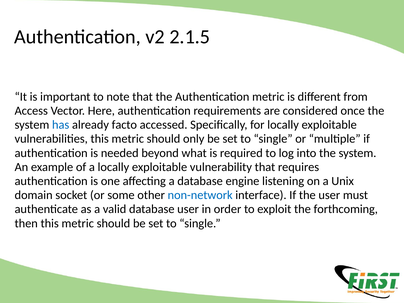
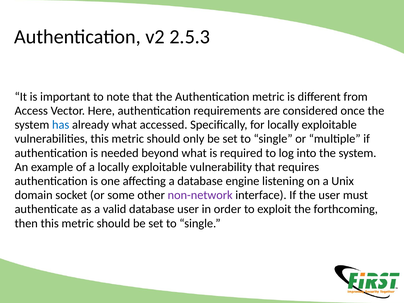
2.1.5: 2.1.5 -> 2.5.3
already facto: facto -> what
non-network colour: blue -> purple
